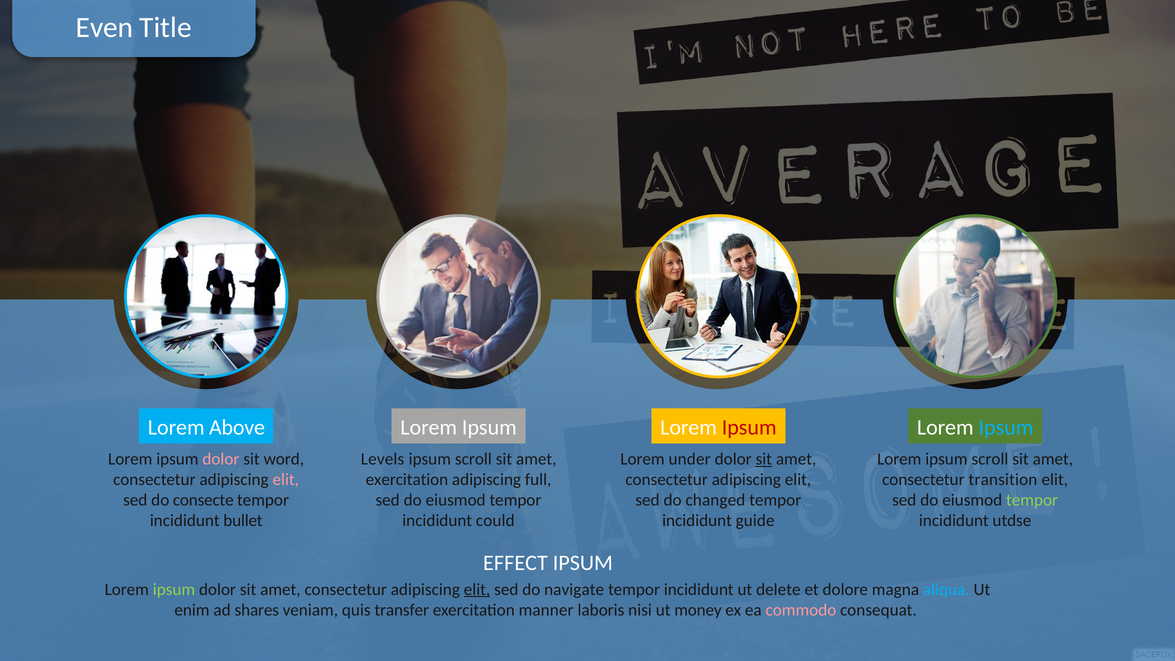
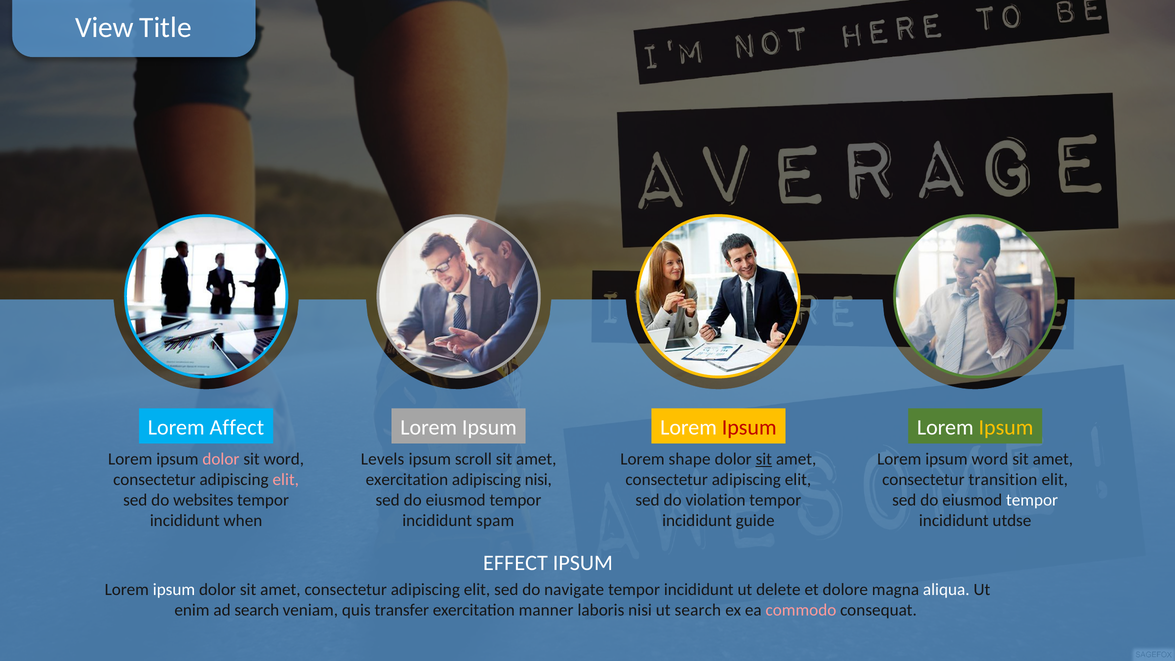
Even: Even -> View
Above: Above -> Affect
Ipsum at (1006, 427) colour: light blue -> yellow
under: under -> shape
Lorem ipsum scroll: scroll -> word
adipiscing full: full -> nisi
consecte: consecte -> websites
changed: changed -> violation
tempor at (1032, 500) colour: light green -> white
bullet: bullet -> when
could: could -> spam
ipsum at (174, 589) colour: light green -> white
elit at (477, 589) underline: present -> none
aliqua colour: light blue -> white
ad shares: shares -> search
ut money: money -> search
